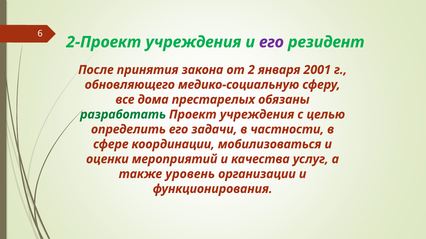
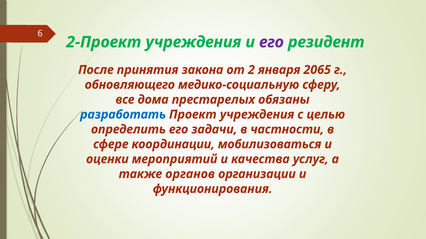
2001: 2001 -> 2065
разработать colour: green -> blue
уровень: уровень -> органов
